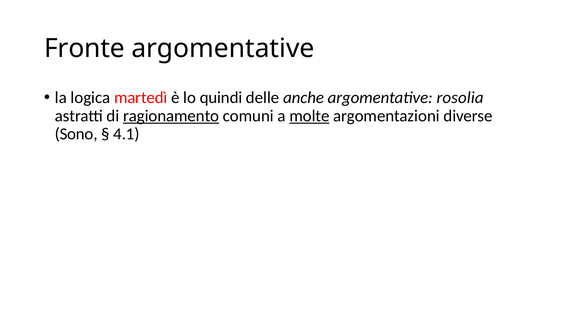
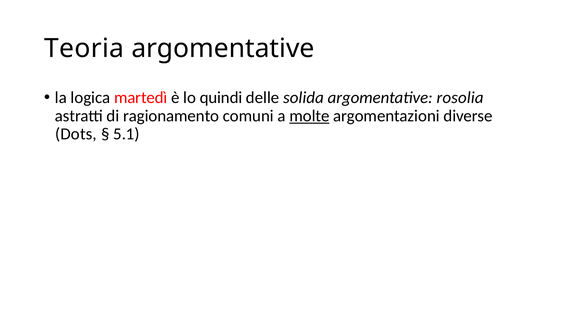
Fronte: Fronte -> Teoria
anche: anche -> solida
ragionamento underline: present -> none
Sono: Sono -> Dots
4.1: 4.1 -> 5.1
